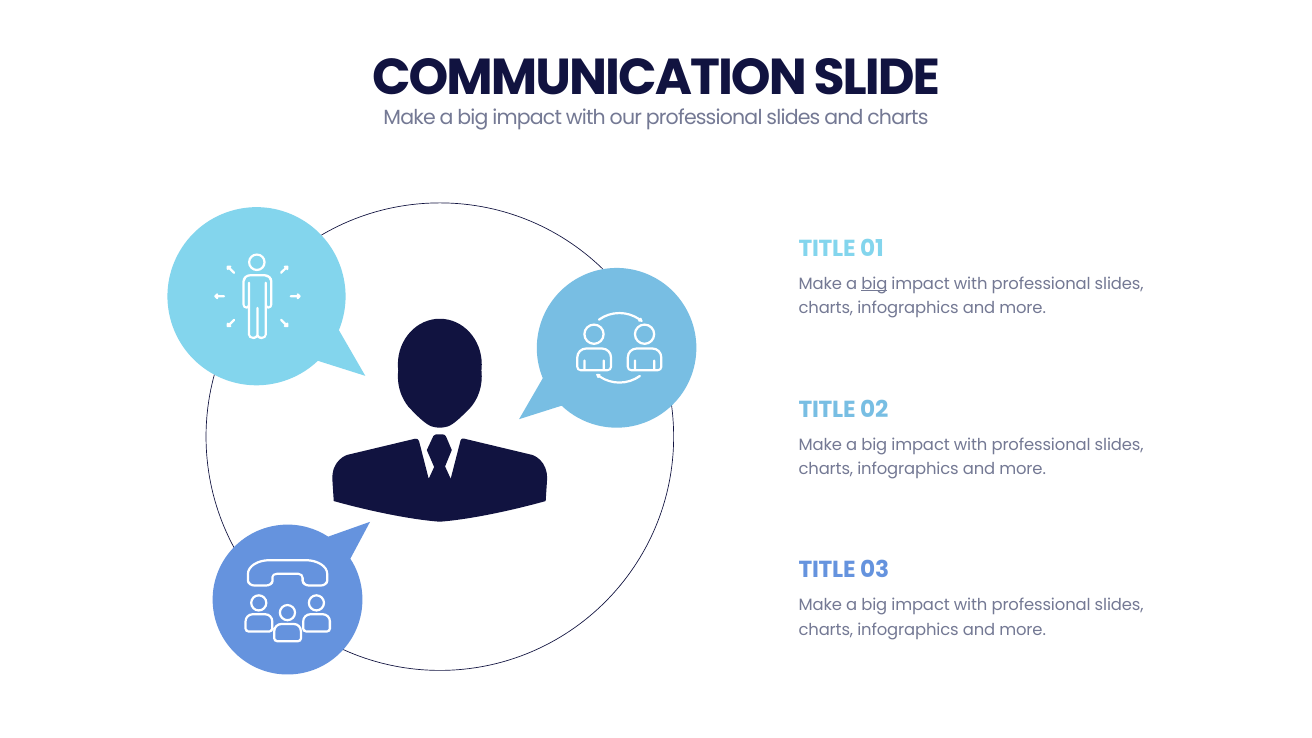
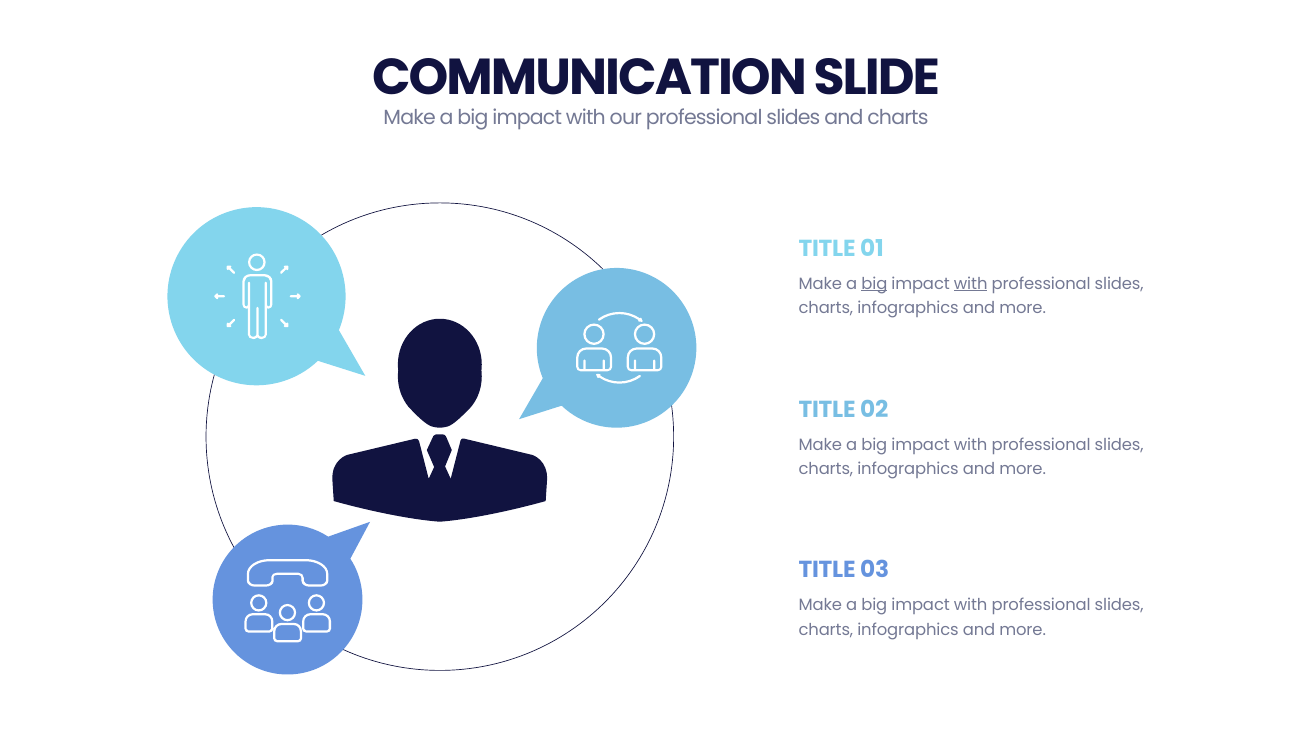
with at (971, 284) underline: none -> present
